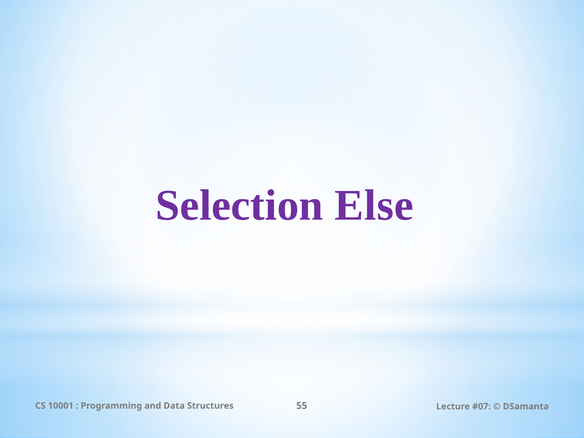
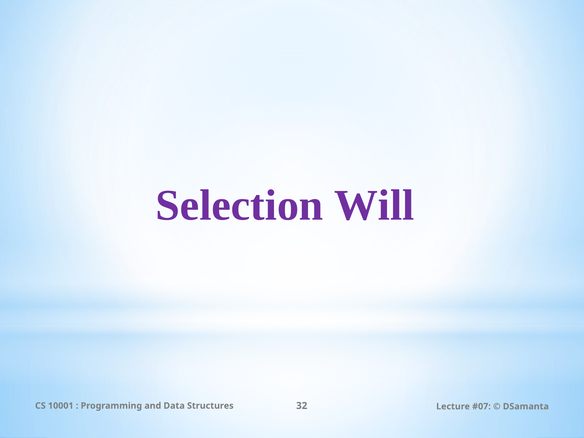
Else: Else -> Will
55: 55 -> 32
